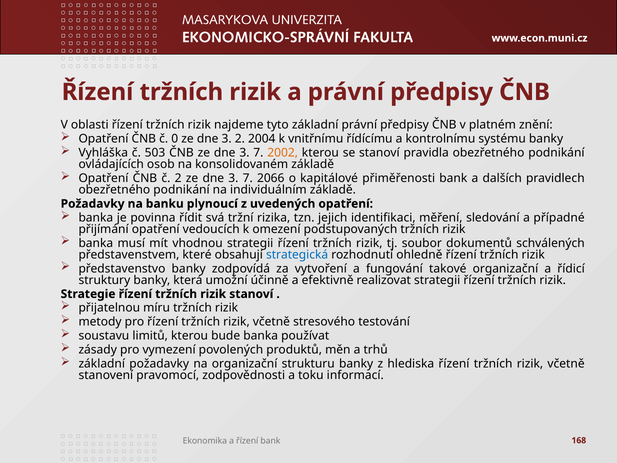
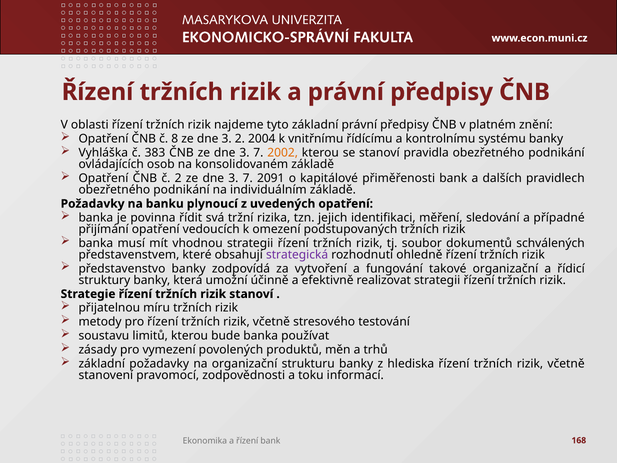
0: 0 -> 8
503: 503 -> 383
2066: 2066 -> 2091
strategická colour: blue -> purple
